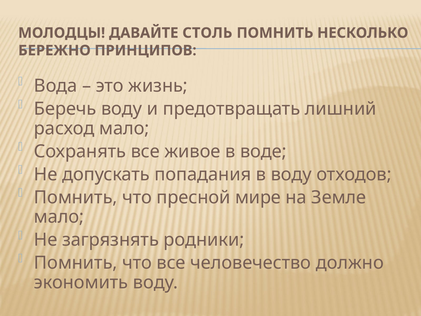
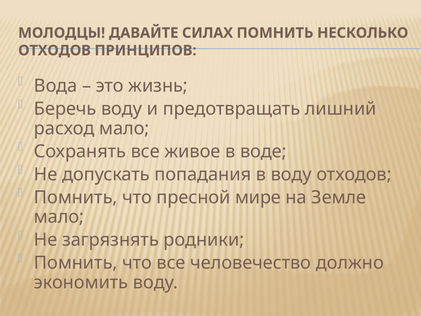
СТОЛЬ: СТОЛЬ -> СИЛАХ
БЕРЕЖНО at (54, 50): БЕРЕЖНО -> ОТХОДОВ
